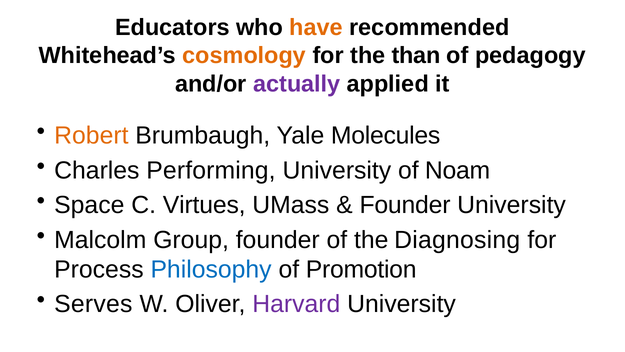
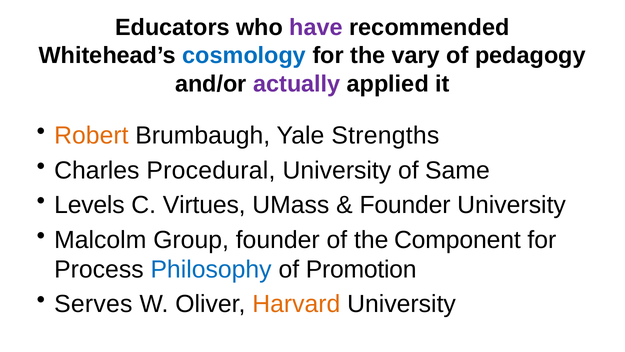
have colour: orange -> purple
cosmology colour: orange -> blue
than: than -> vary
Molecules: Molecules -> Strengths
Performing: Performing -> Procedural
Noam: Noam -> Same
Space: Space -> Levels
Diagnosing: Diagnosing -> Component
Harvard colour: purple -> orange
